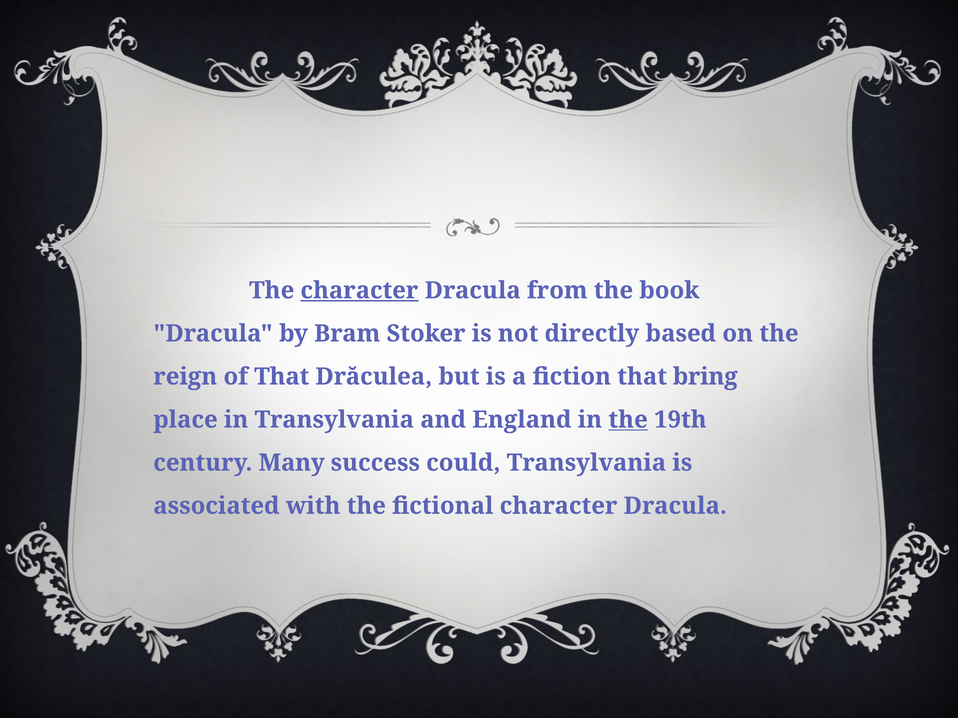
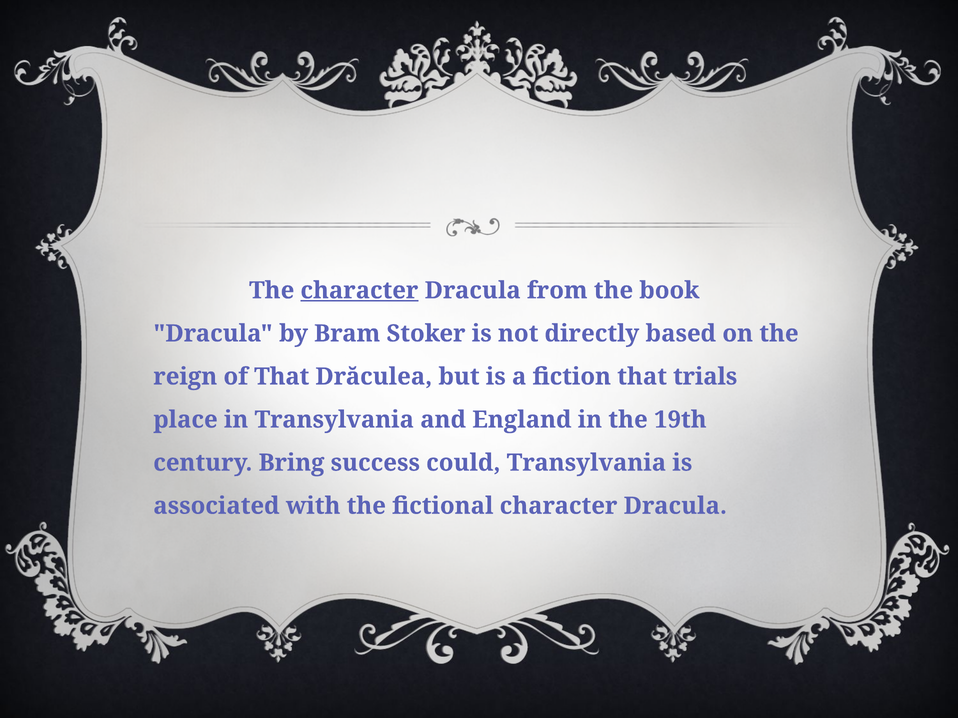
bring: bring -> trials
the at (628, 420) underline: present -> none
Many: Many -> Bring
